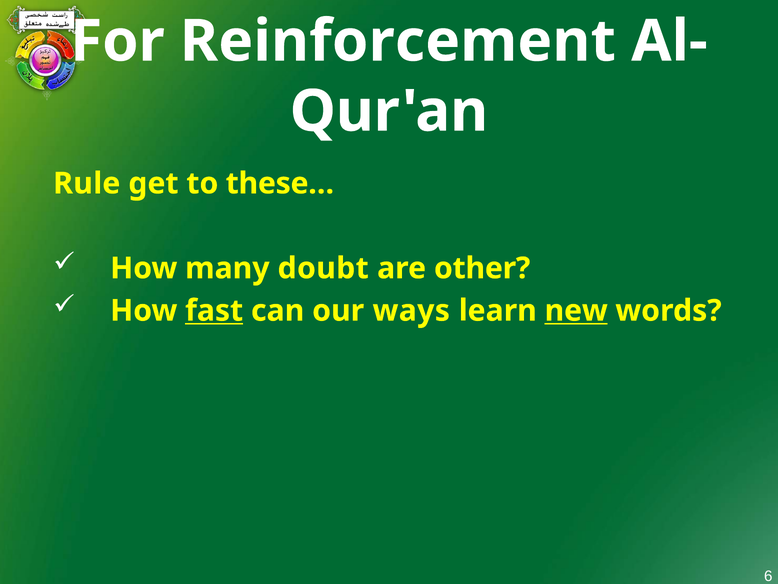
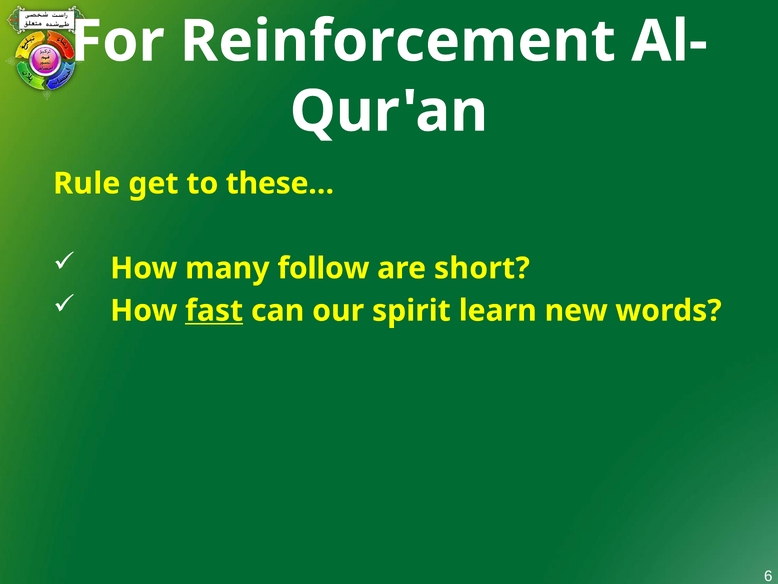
doubt: doubt -> follow
other: other -> short
ways: ways -> spirit
new underline: present -> none
